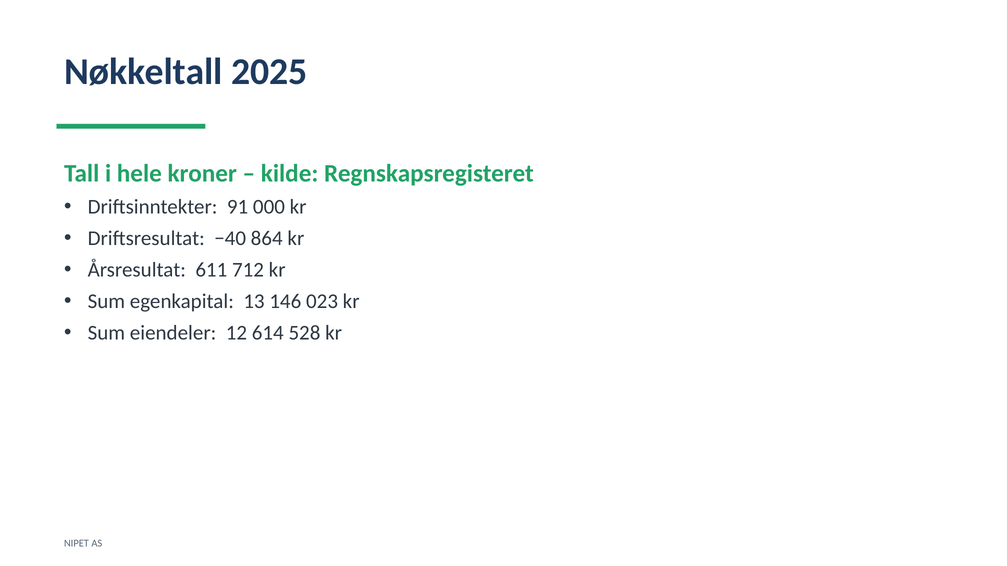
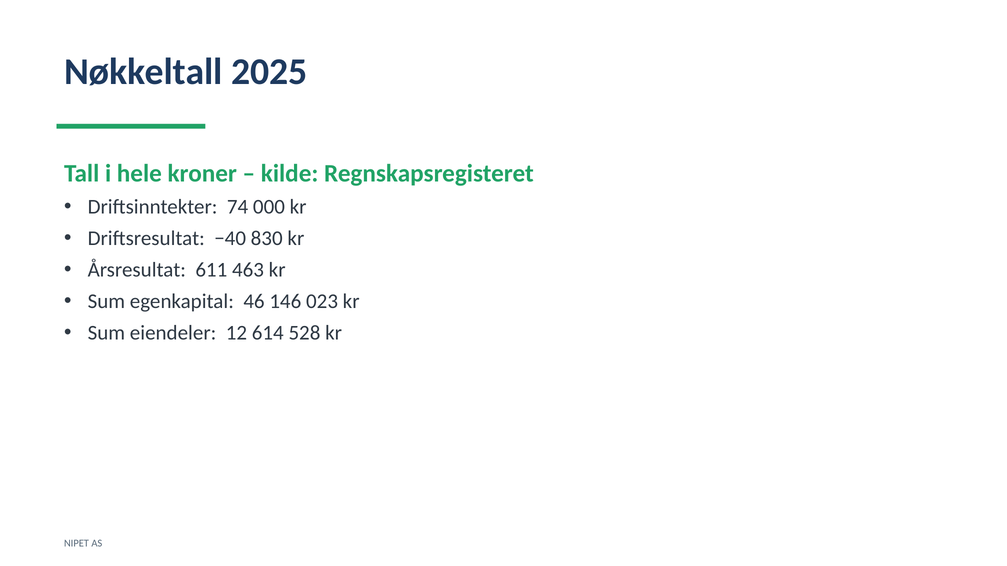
91: 91 -> 74
864: 864 -> 830
712: 712 -> 463
13: 13 -> 46
